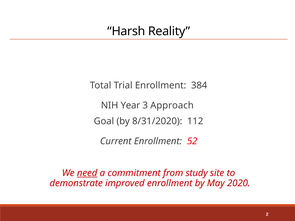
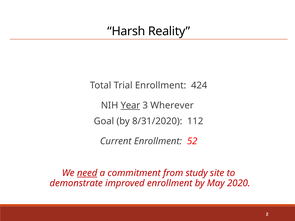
384: 384 -> 424
Year underline: none -> present
Approach: Approach -> Wherever
